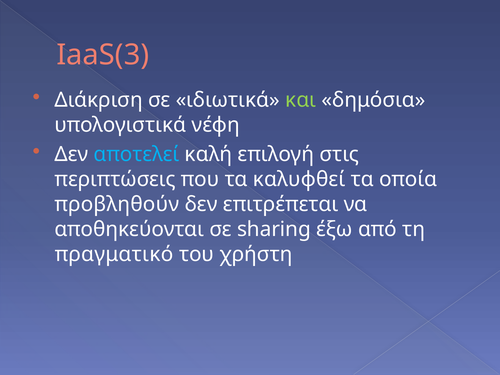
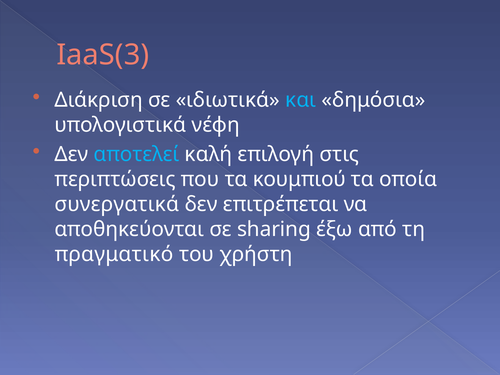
και colour: light green -> light blue
καλυφθεί: καλυφθεί -> κουμπιού
προβληθούν: προβληθούν -> συνεργατικά
